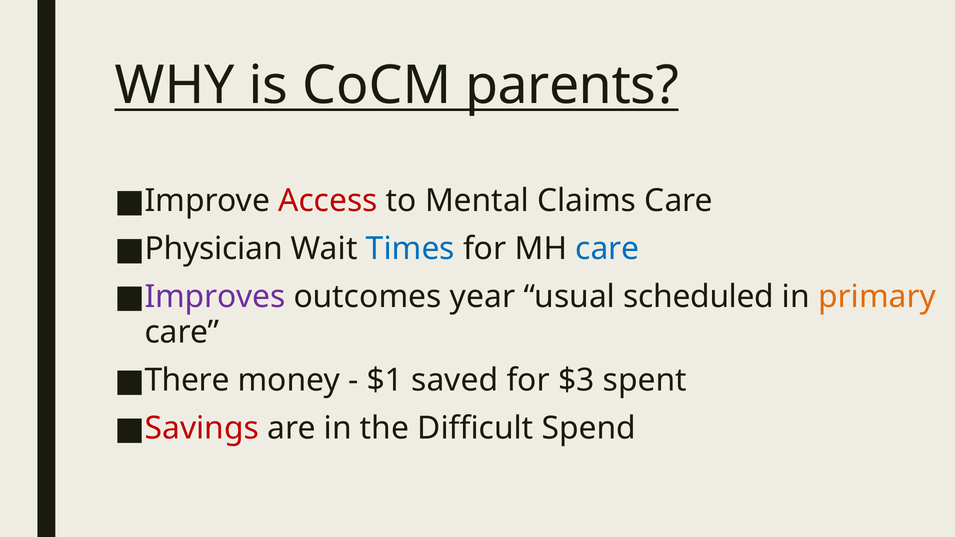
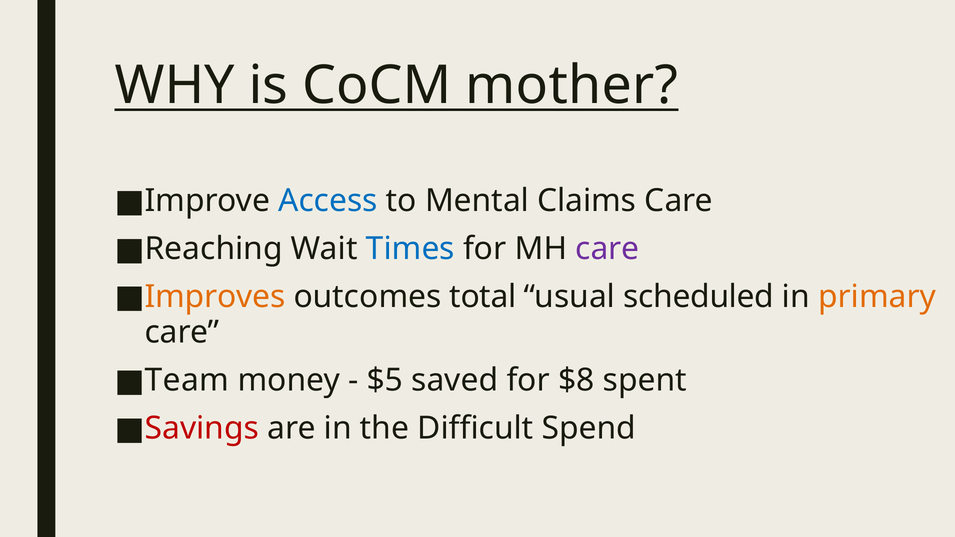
parents: parents -> mother
Access colour: red -> blue
Physician: Physician -> Reaching
care at (607, 249) colour: blue -> purple
Improves colour: purple -> orange
year: year -> total
There: There -> Team
$1: $1 -> $5
$3: $3 -> $8
